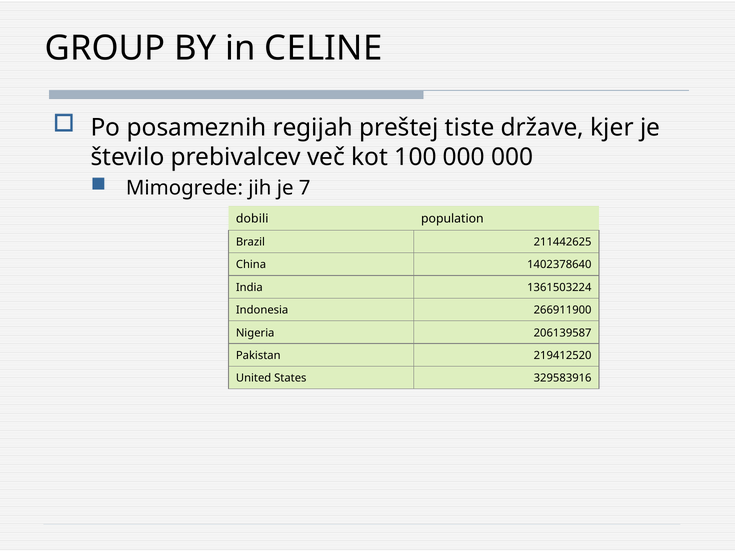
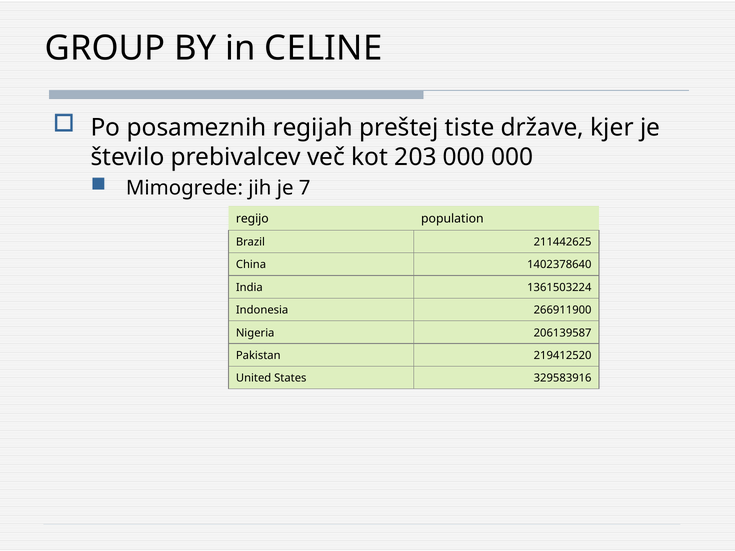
100: 100 -> 203
dobili: dobili -> regijo
